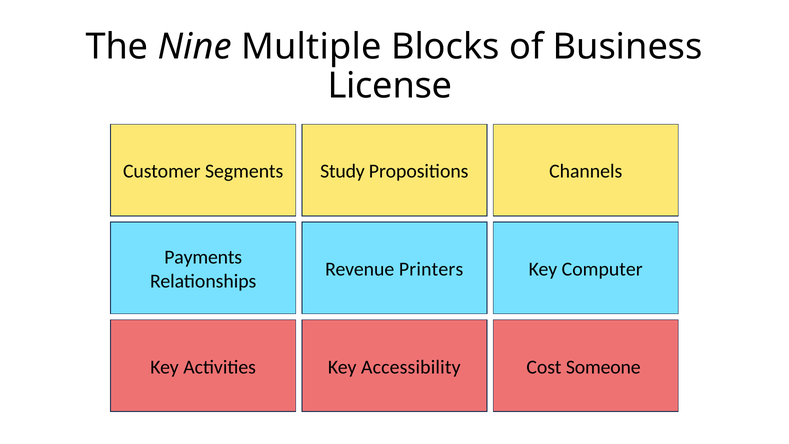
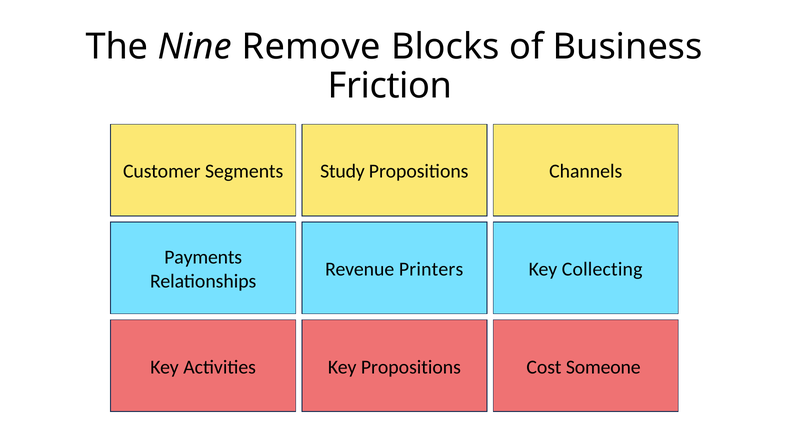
Multiple: Multiple -> Remove
License: License -> Friction
Computer: Computer -> Collecting
Key Accessibility: Accessibility -> Propositions
